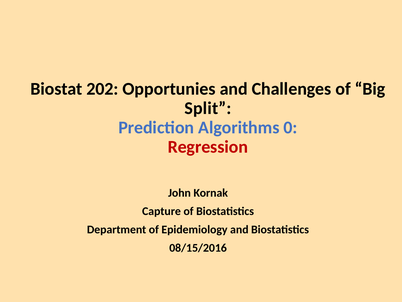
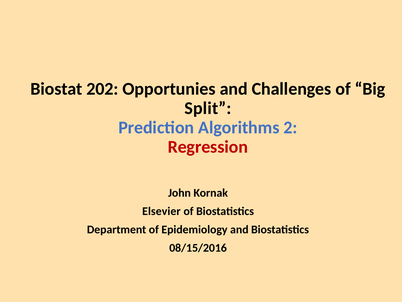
0: 0 -> 2
Capture: Capture -> Elsevier
